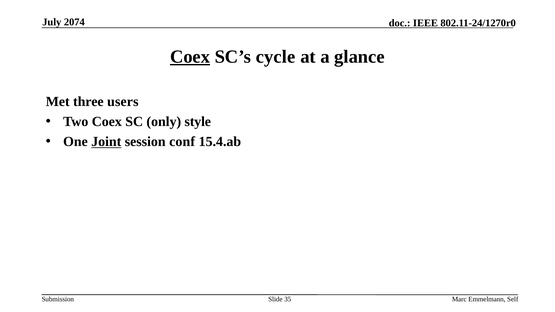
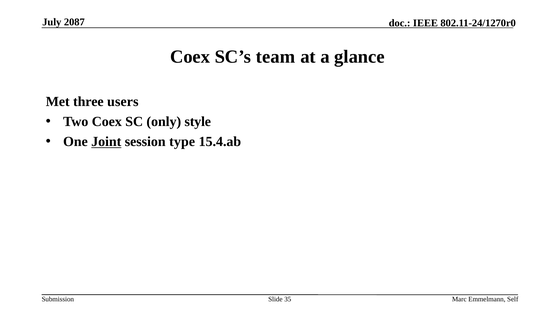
2074: 2074 -> 2087
Coex at (190, 57) underline: present -> none
cycle: cycle -> team
conf: conf -> type
